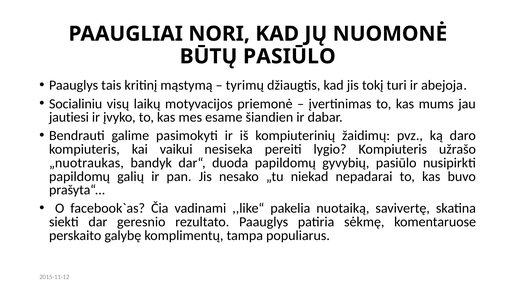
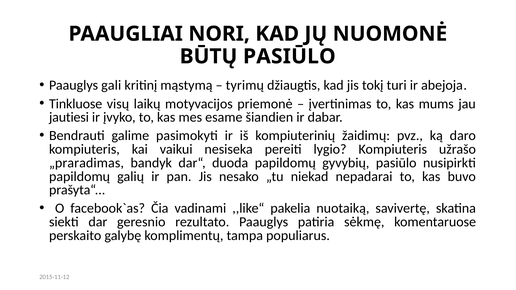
tais: tais -> gali
Socialiniu: Socialiniu -> Tinkluose
„nuotraukas: „nuotraukas -> „praradimas
